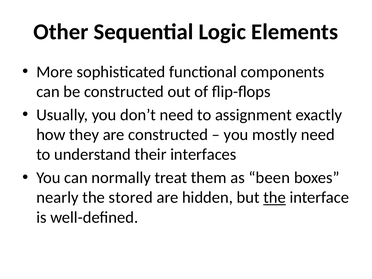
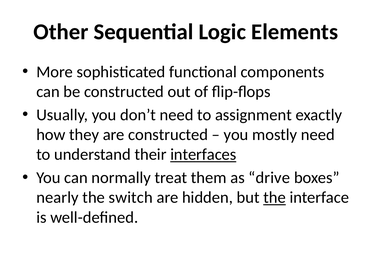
interfaces underline: none -> present
been: been -> drive
stored: stored -> switch
